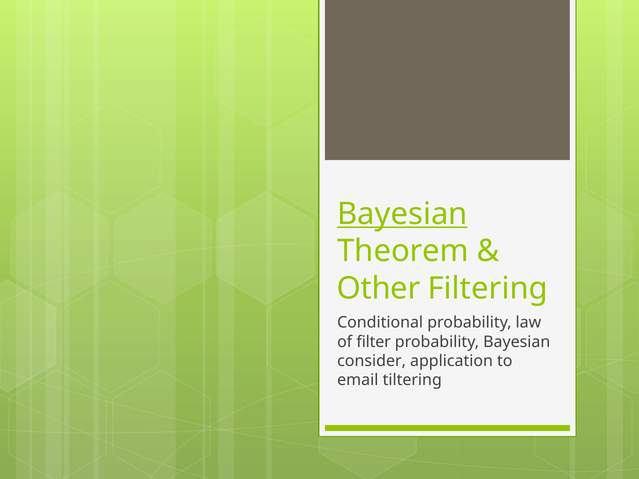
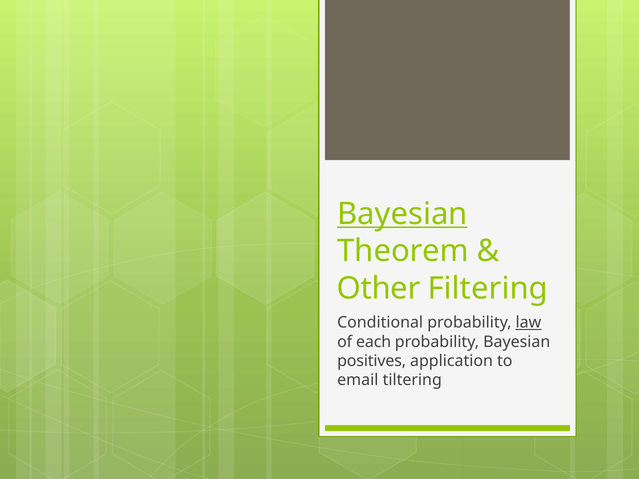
law underline: none -> present
filter: filter -> each
consider: consider -> positives
